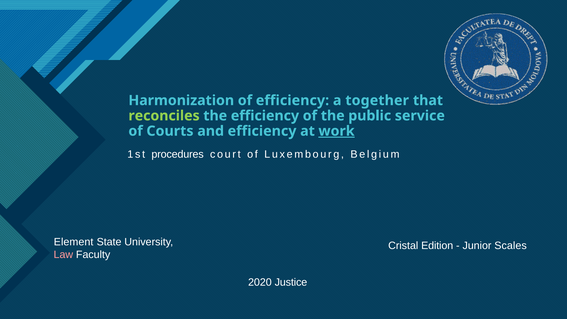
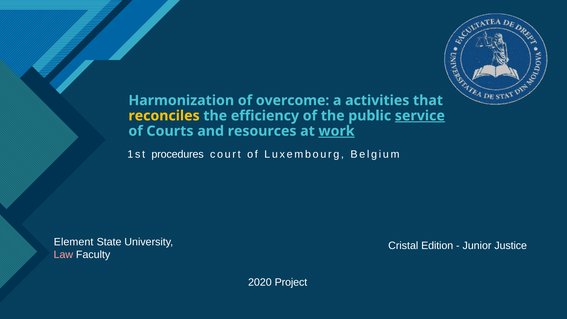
of efficiency: efficiency -> overcome
together: together -> activities
reconciles colour: light green -> yellow
service underline: none -> present
and efficiency: efficiency -> resources
Scales: Scales -> Justice
Justice: Justice -> Project
